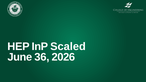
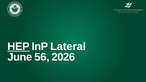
HEP underline: none -> present
Scaled: Scaled -> Lateral
36: 36 -> 56
